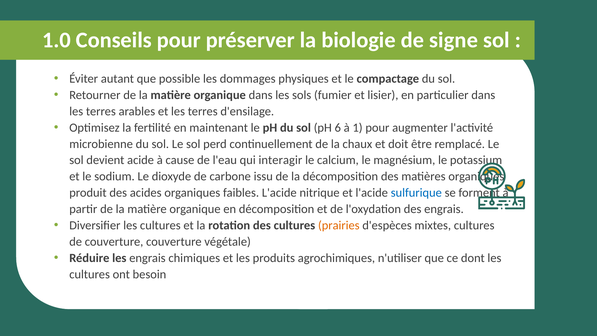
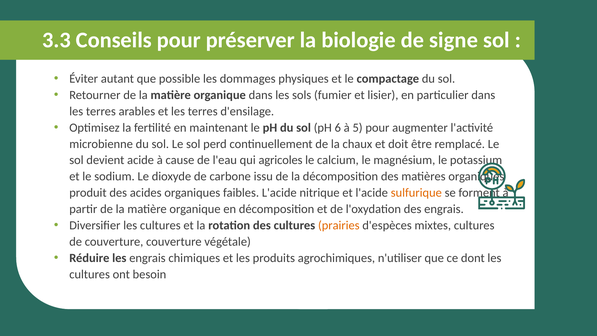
1.0: 1.0 -> 3.3
1: 1 -> 5
interagir: interagir -> agricoles
sulfurique colour: blue -> orange
